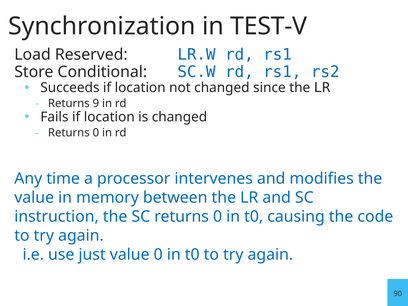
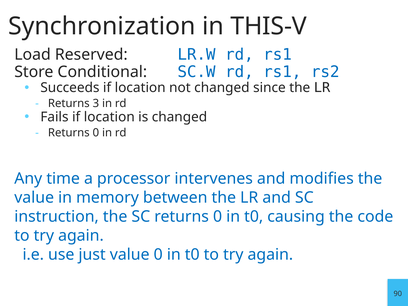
TEST-V: TEST-V -> THIS-V
9: 9 -> 3
